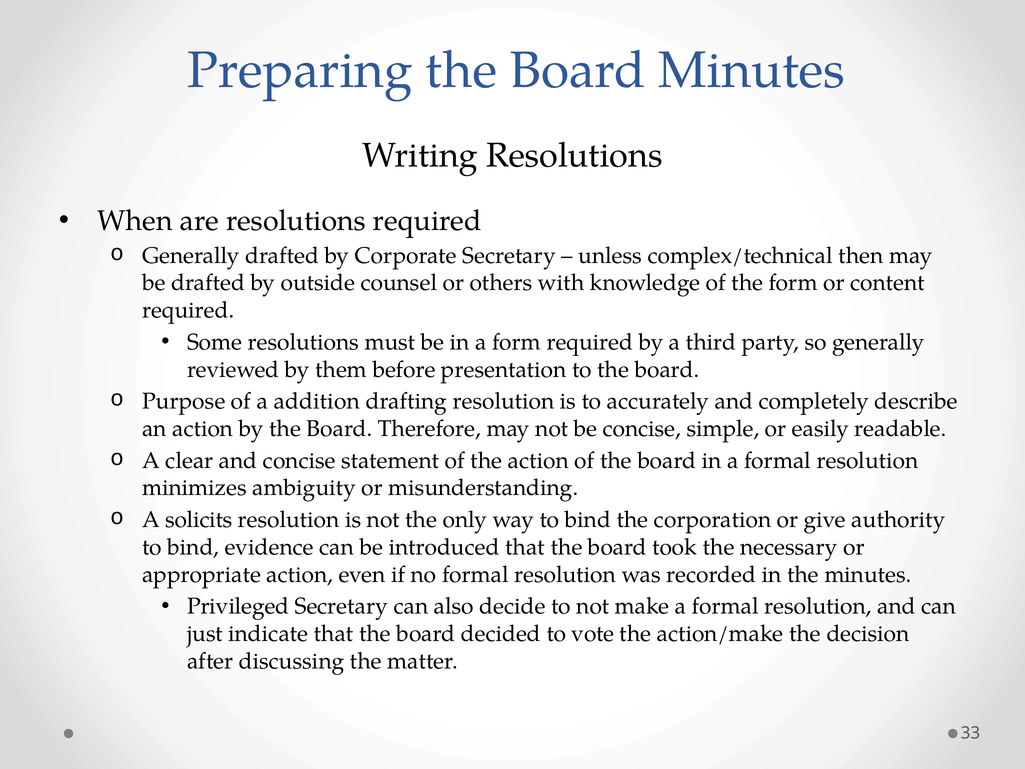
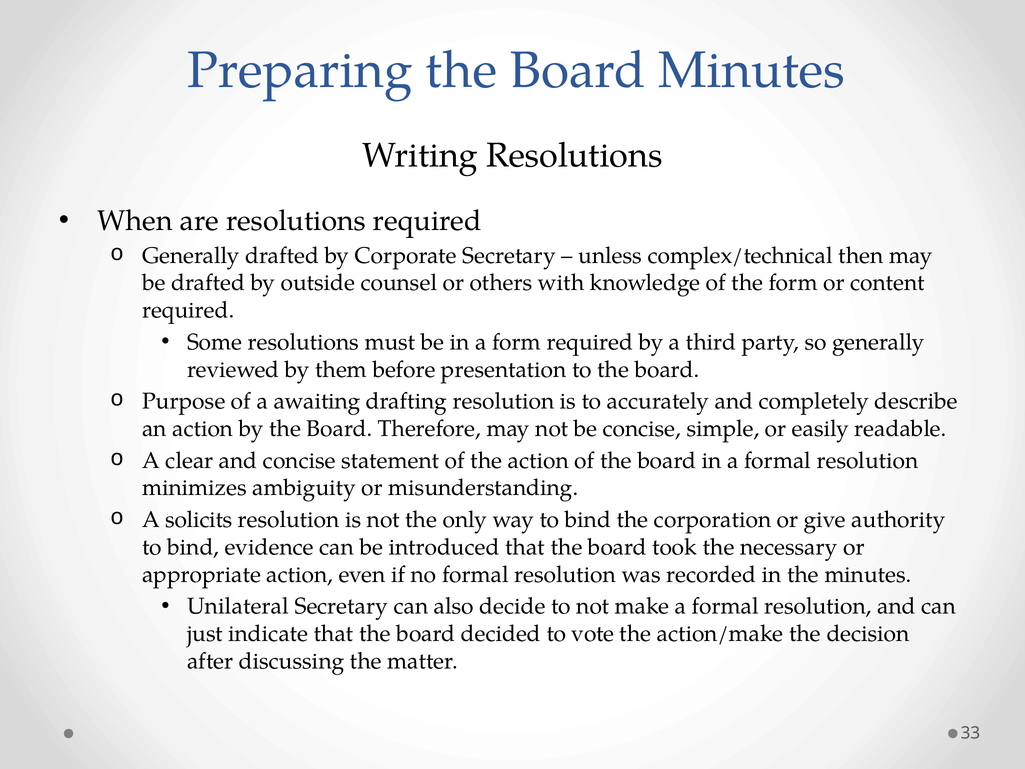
addition: addition -> awaiting
Privileged: Privileged -> Unilateral
